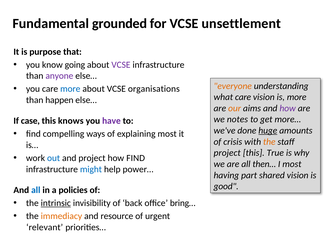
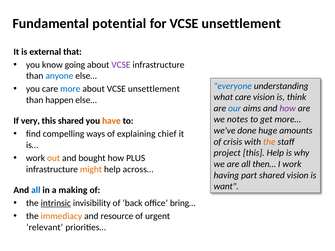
grounded: grounded -> potential
purpose: purpose -> external
anyone colour: purple -> blue
everyone colour: orange -> blue
about VCSE organisations: organisations -> unsettlement
is more: more -> think
our colour: orange -> blue
case: case -> very
this knows: knows -> shared
have colour: purple -> orange
huge underline: present -> none
explaining most: most -> chief
this True: True -> Help
out colour: blue -> orange
and project: project -> bought
how FIND: FIND -> PLUS
I most: most -> work
might colour: blue -> orange
power…: power… -> across…
good: good -> want
policies: policies -> making
